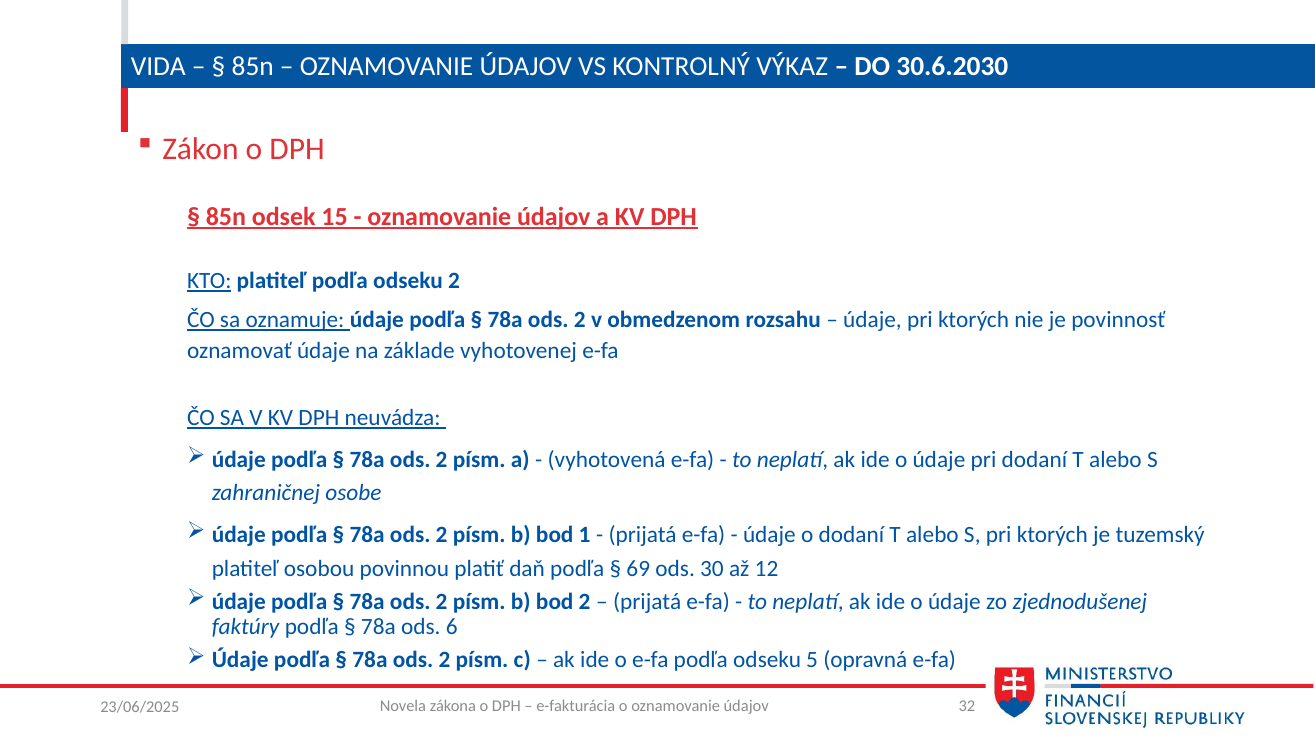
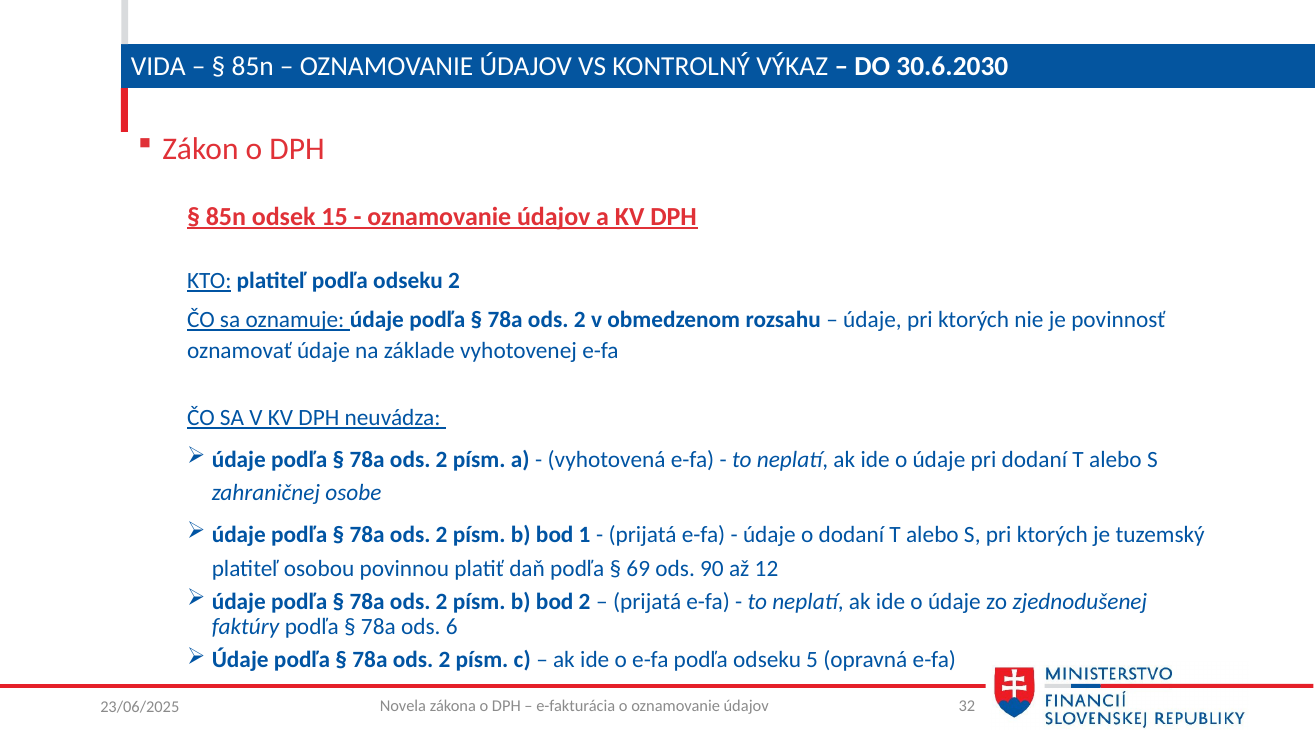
30: 30 -> 90
